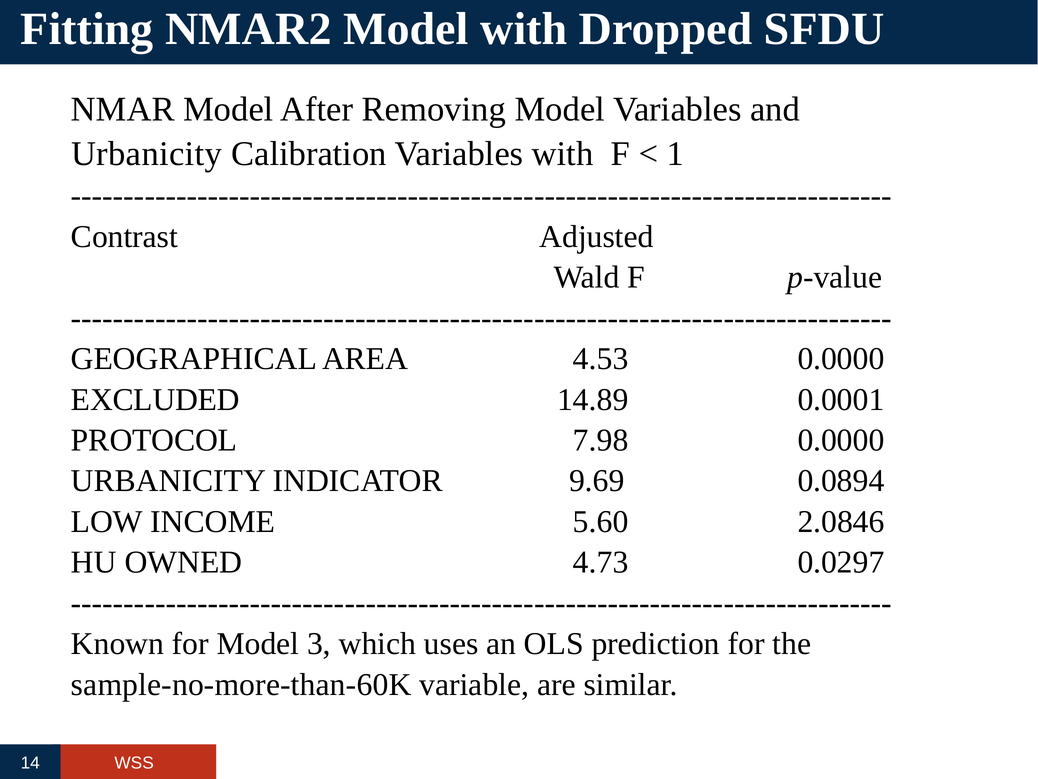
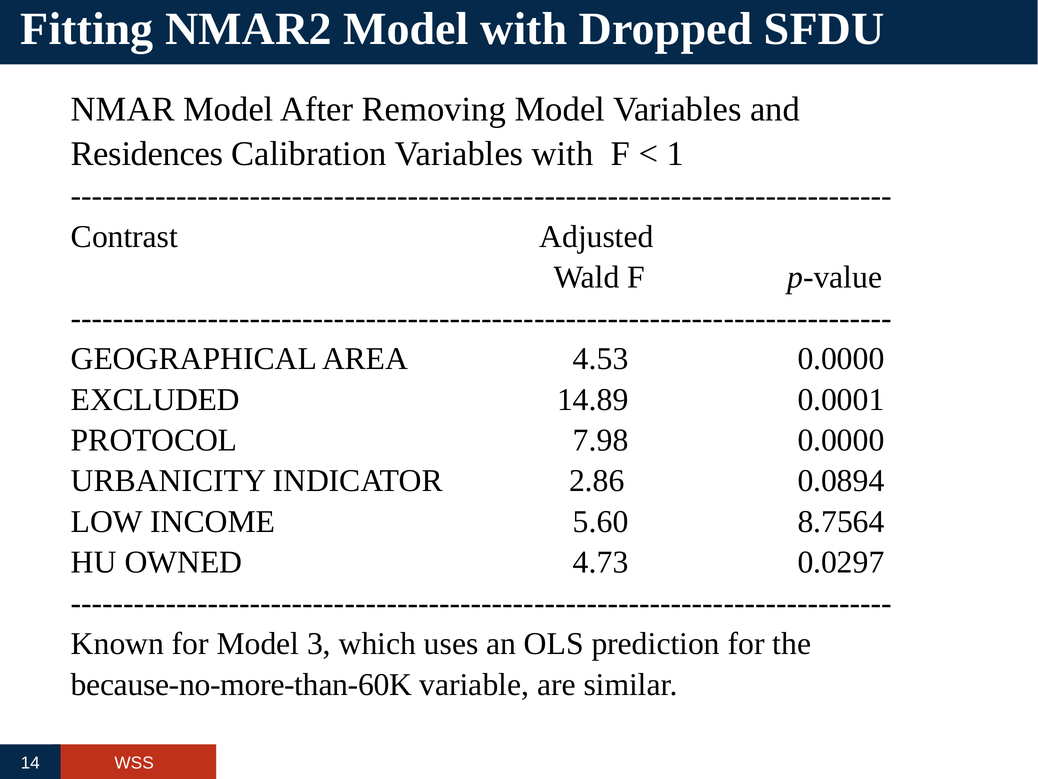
Urbanicity at (147, 154): Urbanicity -> Residences
9.69: 9.69 -> 2.86
2.0846: 2.0846 -> 8.7564
sample-no-more-than-60K: sample-no-more-than-60K -> because-no-more-than-60K
